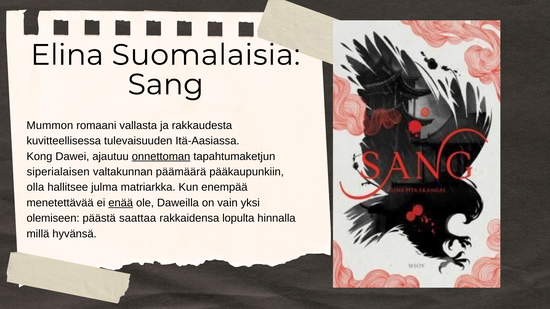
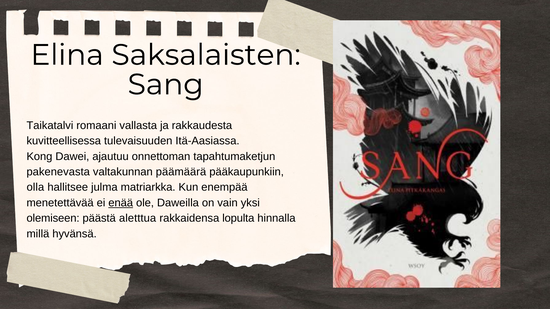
Suomalaisia: Suomalaisia -> Saksalaisten
Mummon: Mummon -> Taikatalvi
onnettoman underline: present -> none
siperialaisen: siperialaisen -> pakenevasta
saattaa: saattaa -> aletttua
